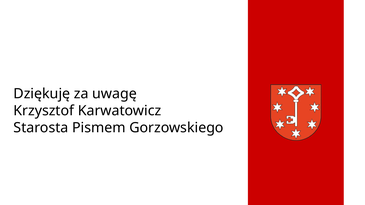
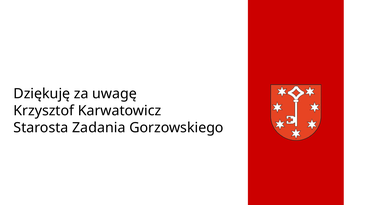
Pismem: Pismem -> Zadania
